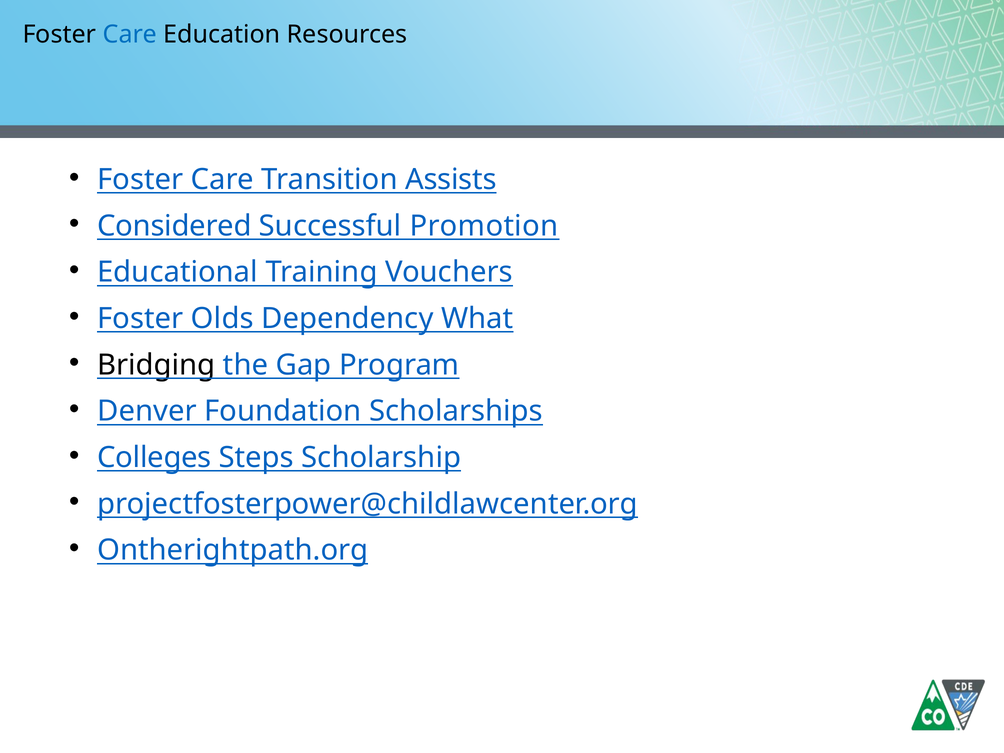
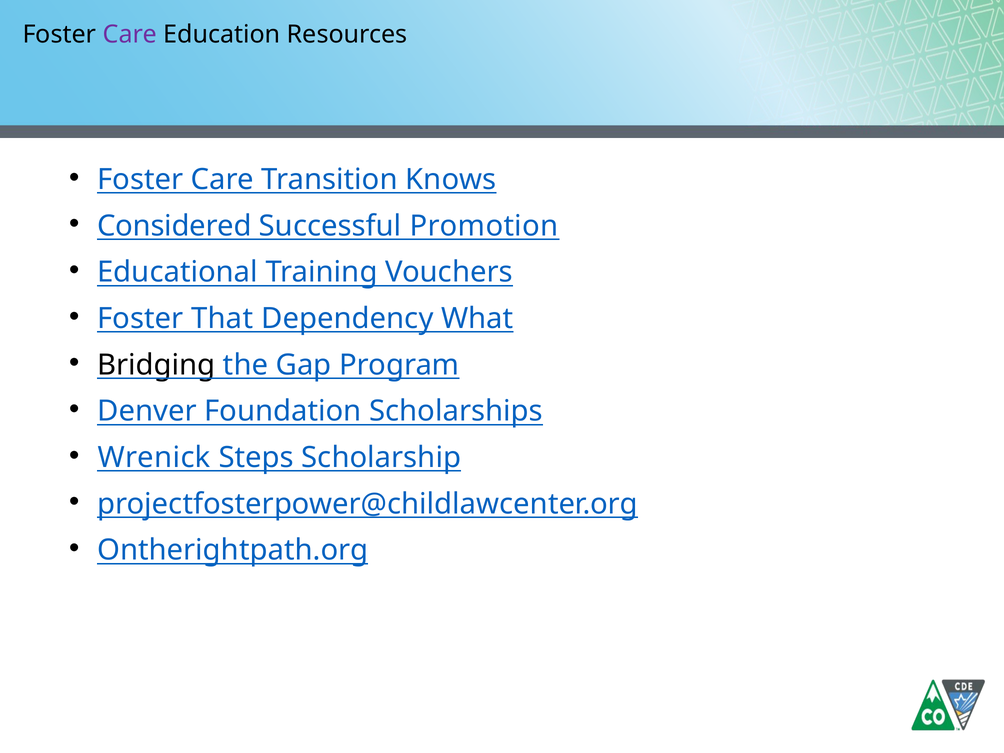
Care at (130, 34) colour: blue -> purple
Assists: Assists -> Knows
Olds: Olds -> That
Colleges: Colleges -> Wrenick
